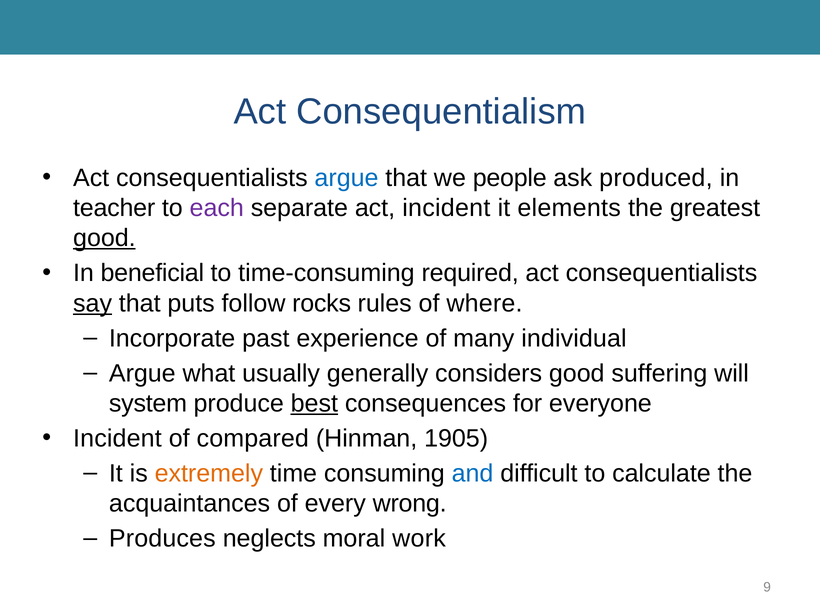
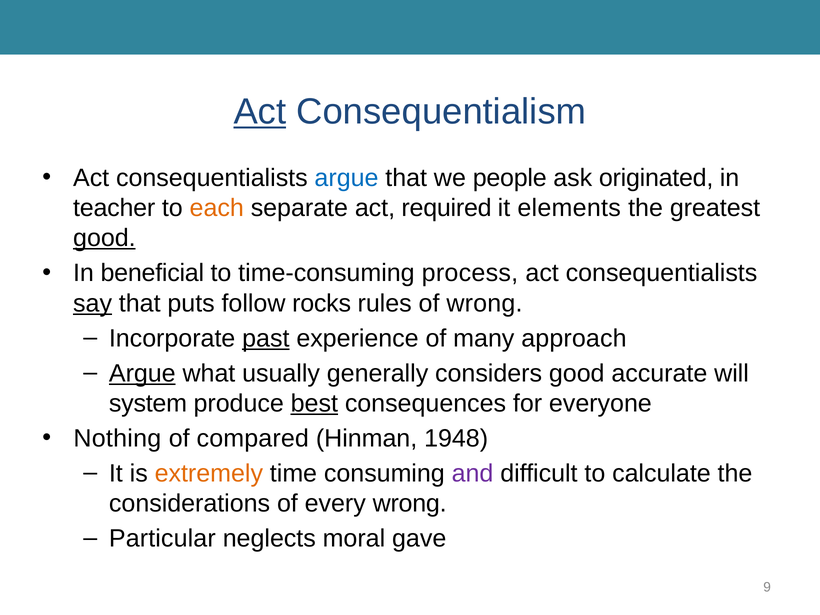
Act at (260, 112) underline: none -> present
produced: produced -> originated
each colour: purple -> orange
act incident: incident -> required
required: required -> process
of where: where -> wrong
past underline: none -> present
individual: individual -> approach
Argue at (142, 373) underline: none -> present
suffering: suffering -> accurate
Incident at (117, 439): Incident -> Nothing
1905: 1905 -> 1948
and colour: blue -> purple
acquaintances: acquaintances -> considerations
Produces: Produces -> Particular
work: work -> gave
